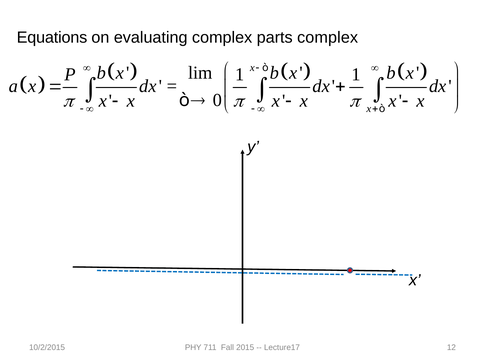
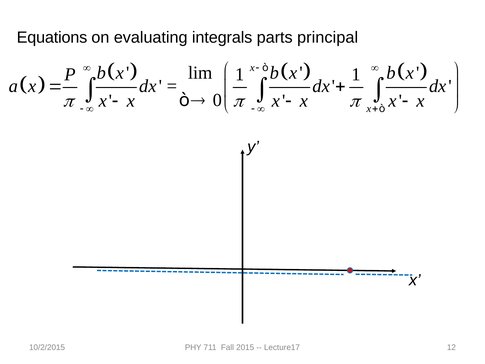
evaluating complex: complex -> integrals
parts complex: complex -> principal
